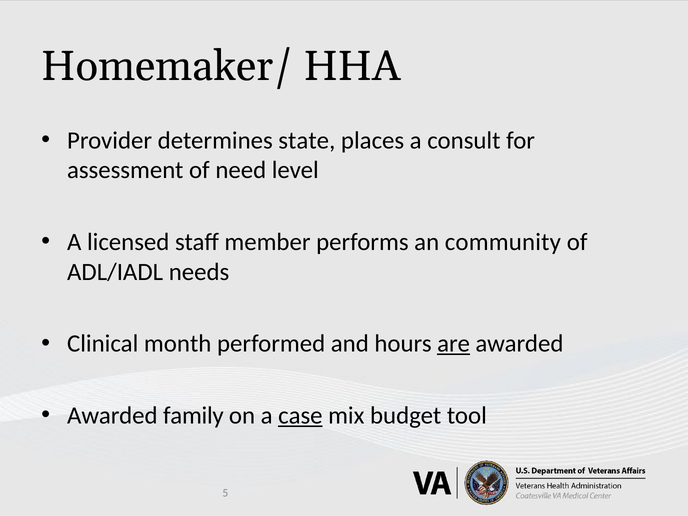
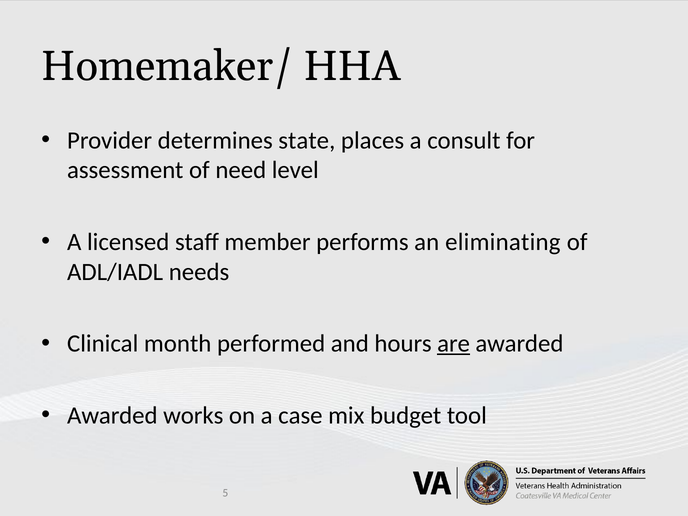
community: community -> eliminating
family: family -> works
case underline: present -> none
